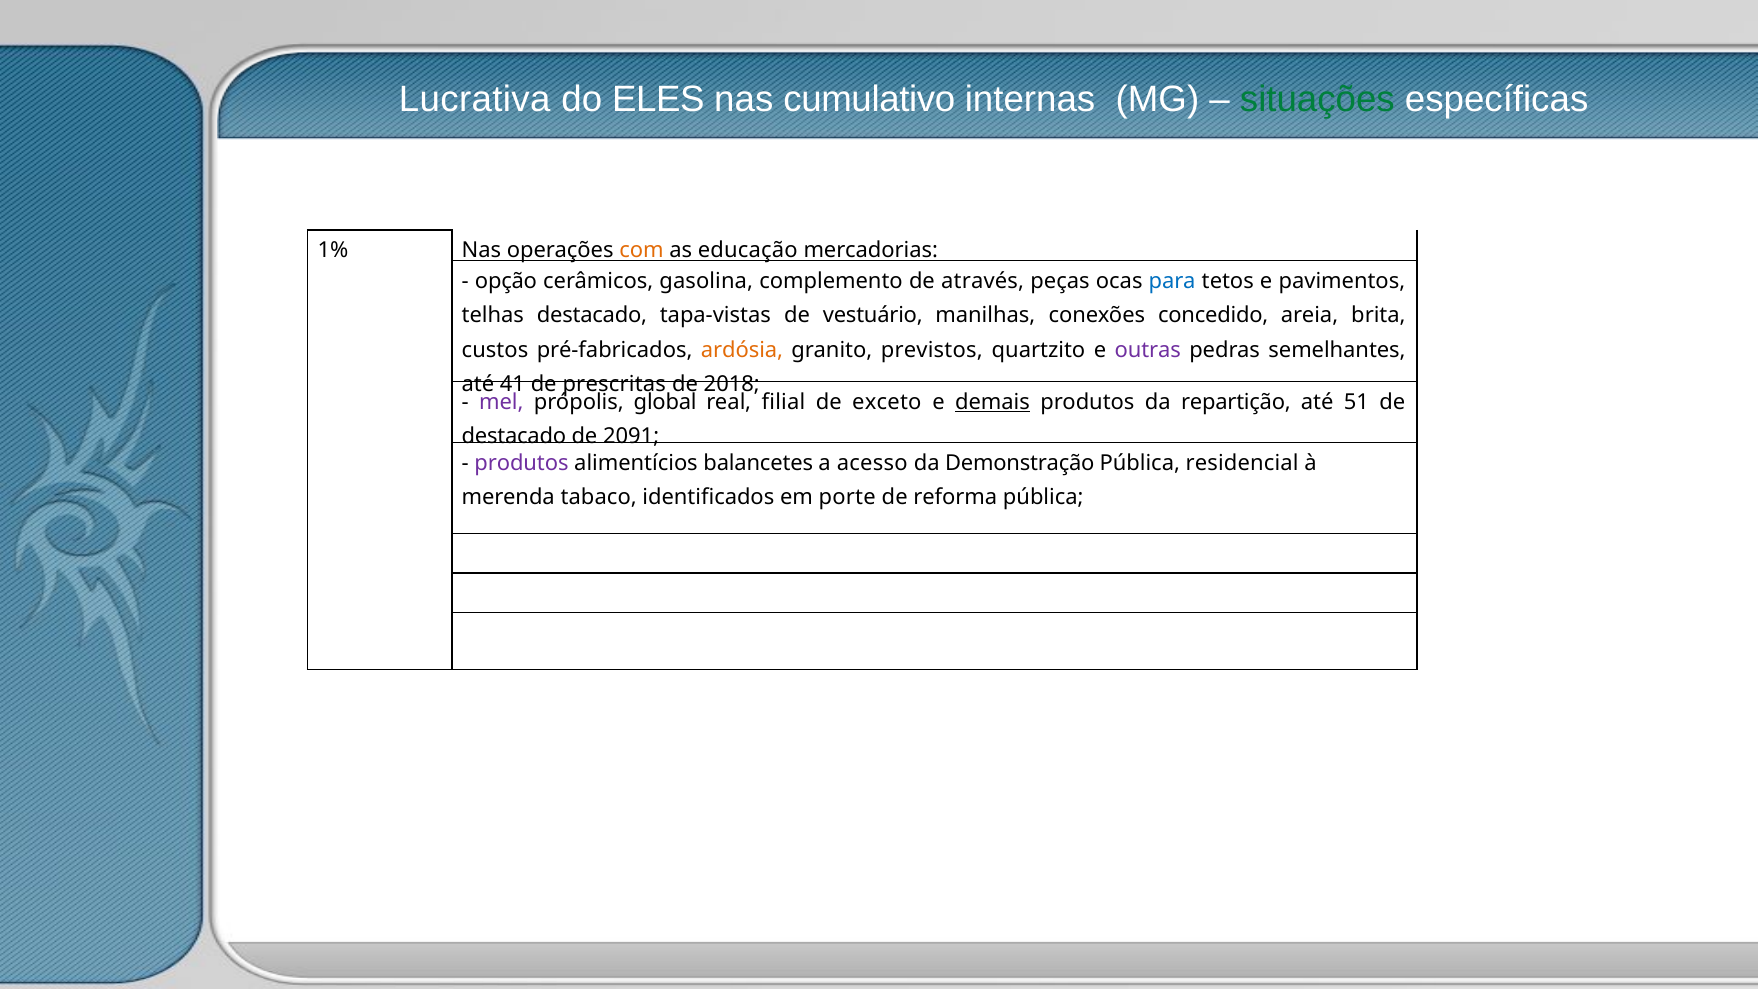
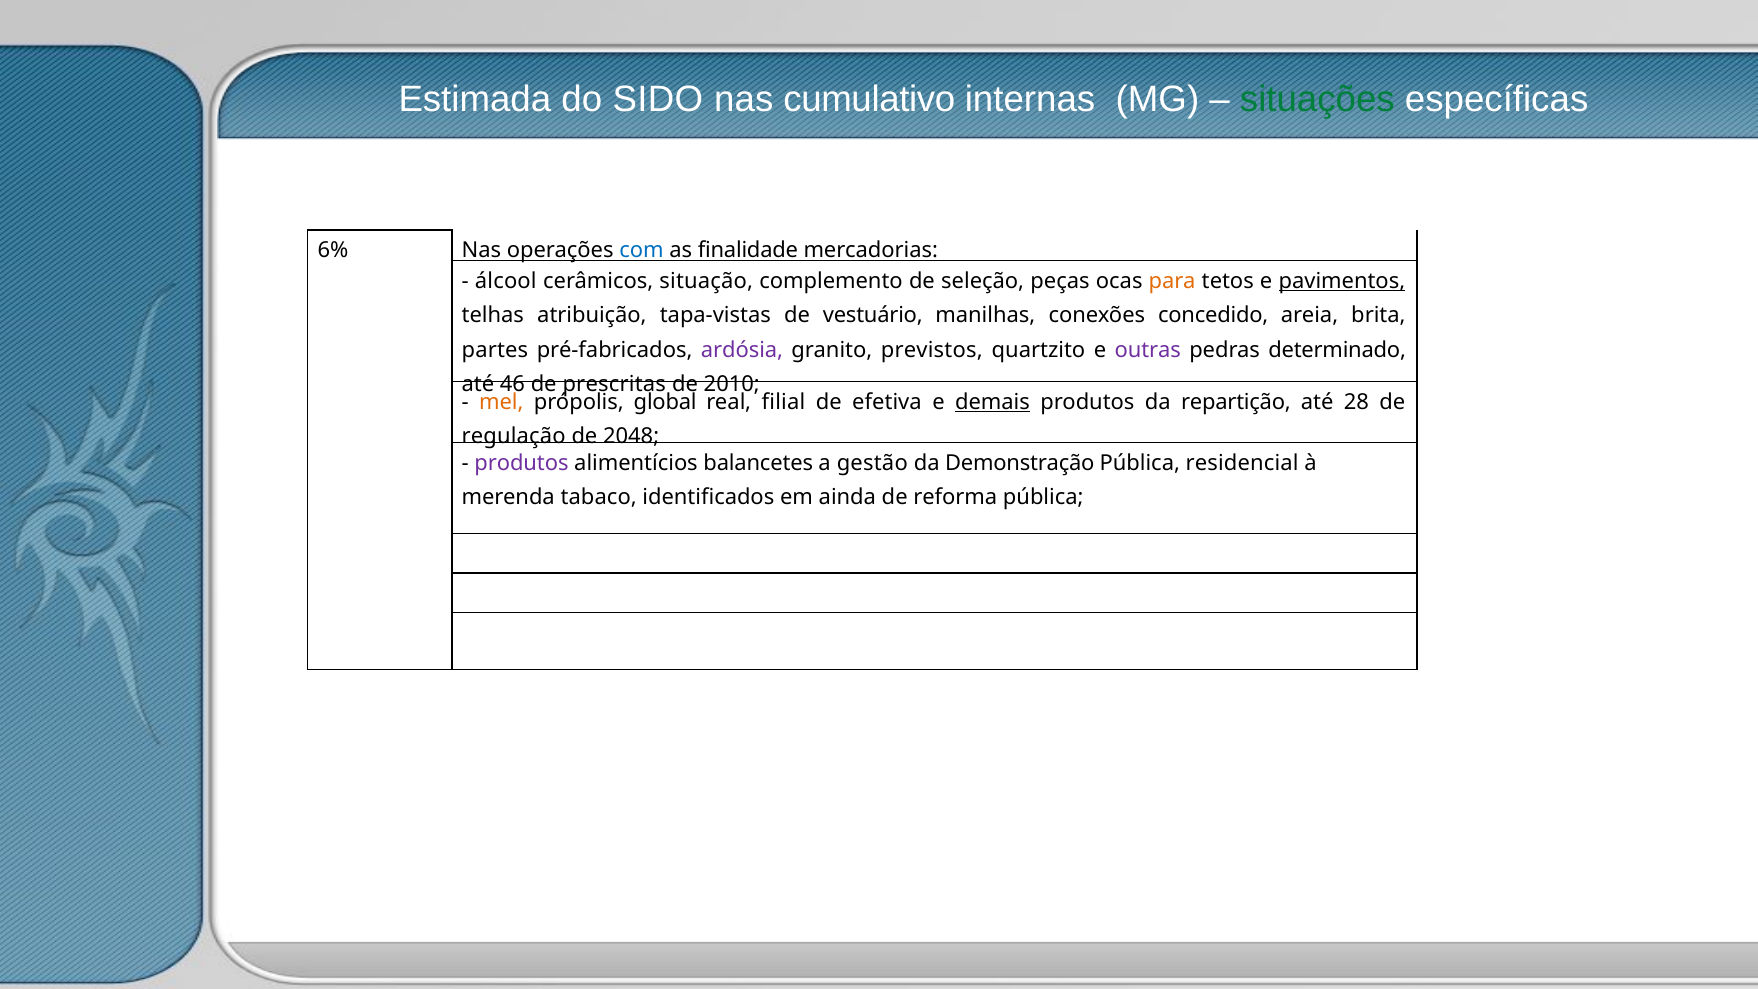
Lucrativa: Lucrativa -> Estimada
ELES: ELES -> SIDO
1%: 1% -> 6%
com colour: orange -> blue
educação: educação -> finalidade
opção: opção -> álcool
gasolina: gasolina -> situação
através: através -> seleção
para colour: blue -> orange
pavimentos underline: none -> present
telhas destacado: destacado -> atribuição
custos: custos -> partes
ardósia colour: orange -> purple
semelhantes: semelhantes -> determinado
41: 41 -> 46
2018: 2018 -> 2010
mel colour: purple -> orange
exceto: exceto -> efetiva
51: 51 -> 28
destacado at (514, 437): destacado -> regulação
2091: 2091 -> 2048
acesso: acesso -> gestão
porte: porte -> ainda
